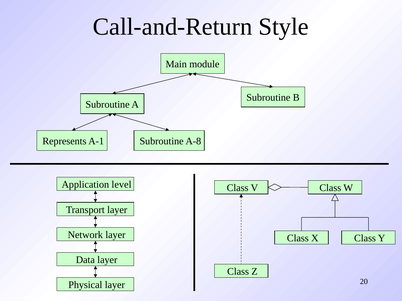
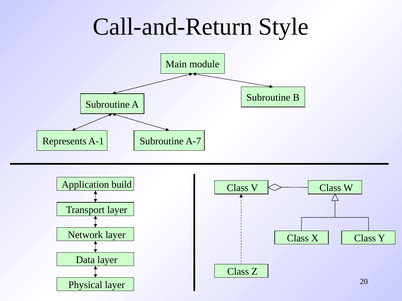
A-8: A-8 -> A-7
level: level -> build
